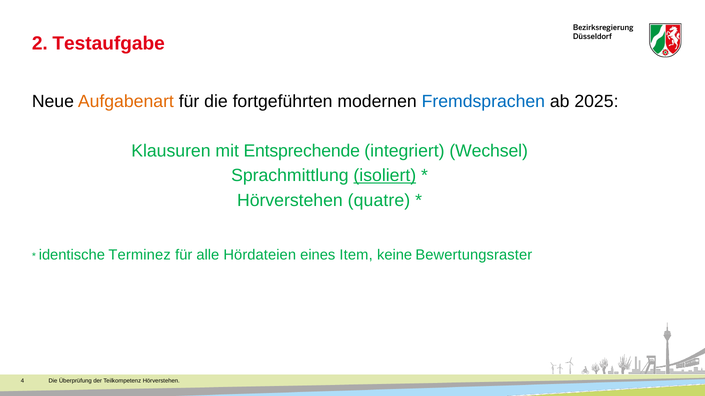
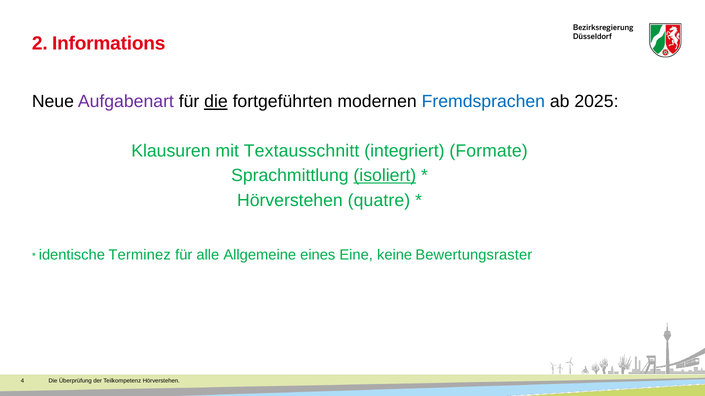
Testaufgabe: Testaufgabe -> Informations
Aufgabenart colour: orange -> purple
die at (216, 102) underline: none -> present
Entsprechende: Entsprechende -> Textausschnitt
Wechsel: Wechsel -> Formate
Hördateien: Hördateien -> Allgemeine
Item: Item -> Eine
